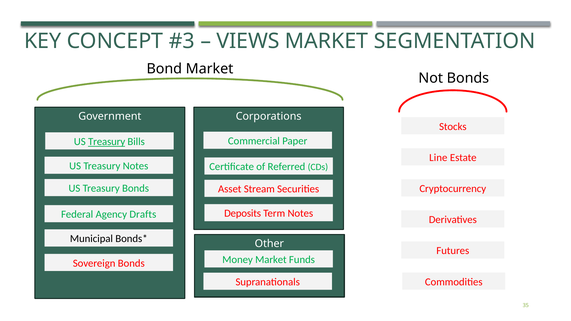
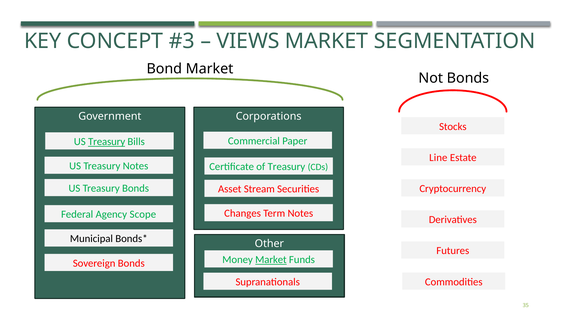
of Referred: Referred -> Treasury
Deposits: Deposits -> Changes
Drafts: Drafts -> Scope
Market at (271, 260) underline: none -> present
